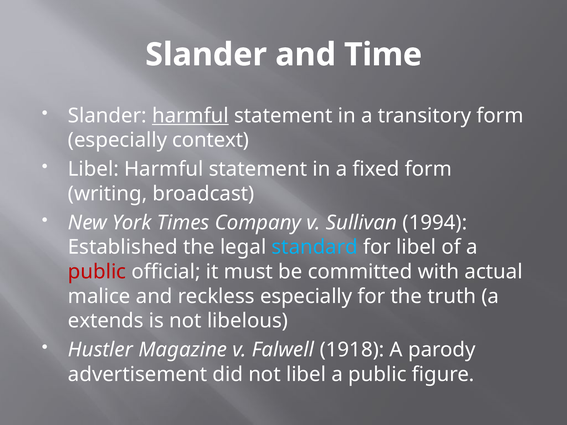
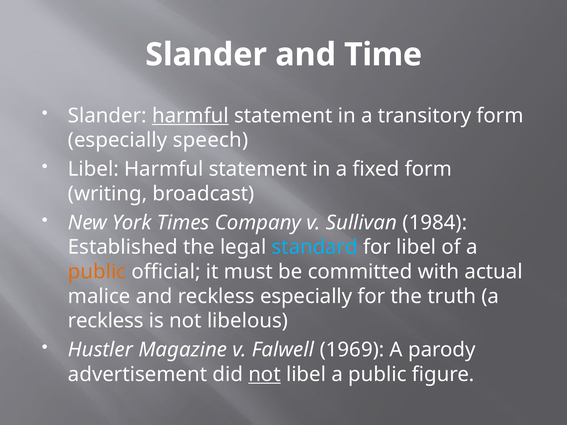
context: context -> speech
1994: 1994 -> 1984
public at (97, 272) colour: red -> orange
extends at (106, 321): extends -> reckless
1918: 1918 -> 1969
not at (265, 375) underline: none -> present
